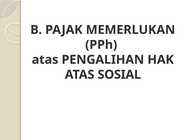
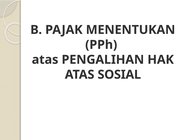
MEMERLUKAN: MEMERLUKAN -> MENENTUKAN
